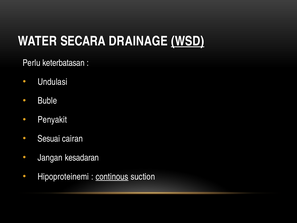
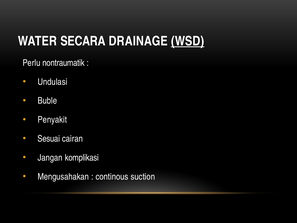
keterbatasan: keterbatasan -> nontraumatik
kesadaran: kesadaran -> komplikasi
Hipoproteinemi: Hipoproteinemi -> Mengusahakan
continous underline: present -> none
